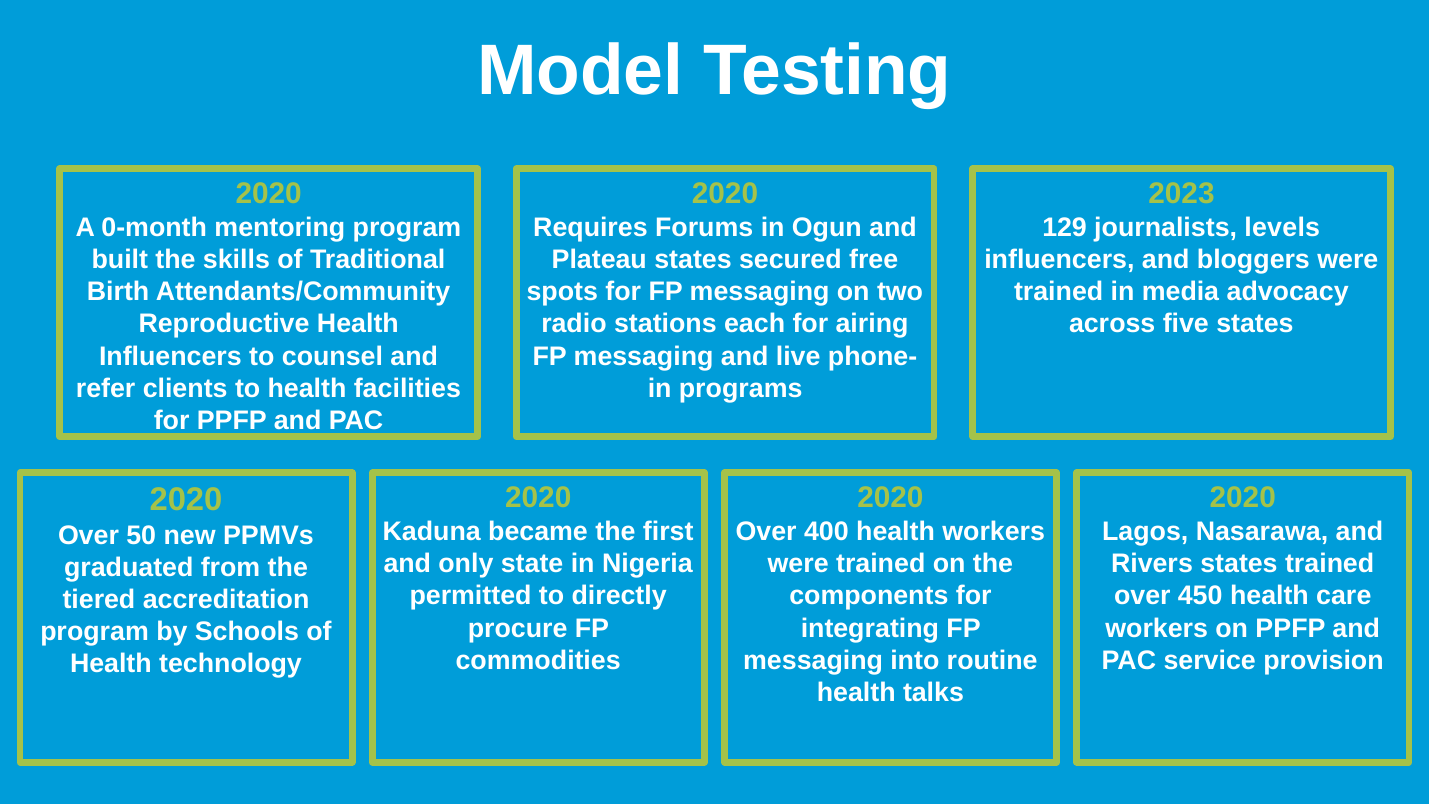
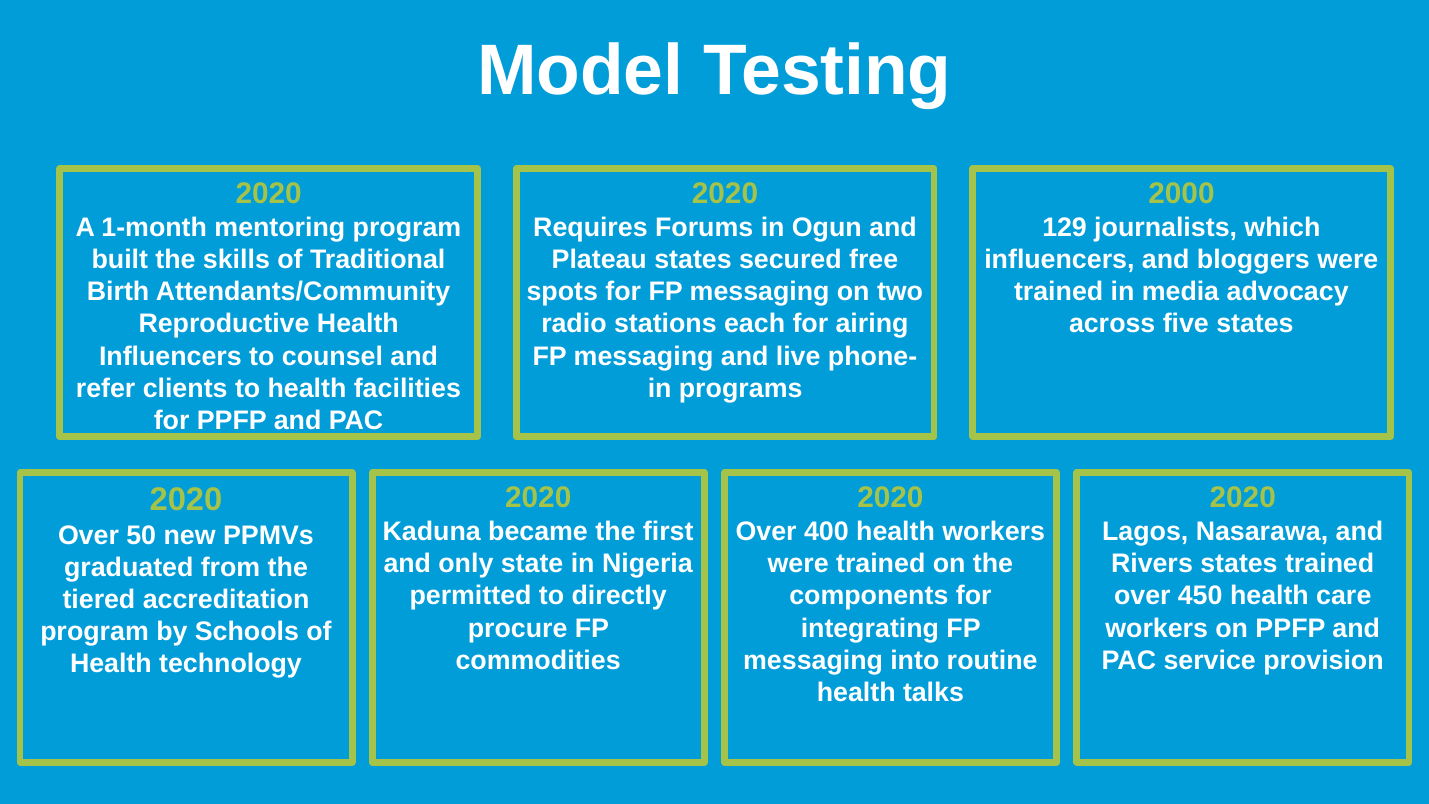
2023: 2023 -> 2000
0-month: 0-month -> 1-month
levels: levels -> which
